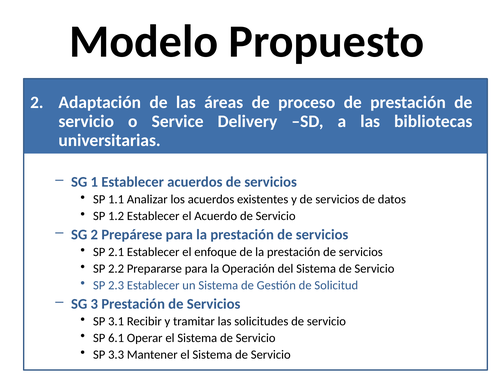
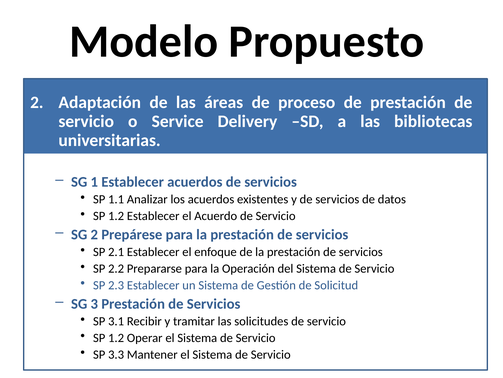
6.1 at (116, 337): 6.1 -> 1.2
